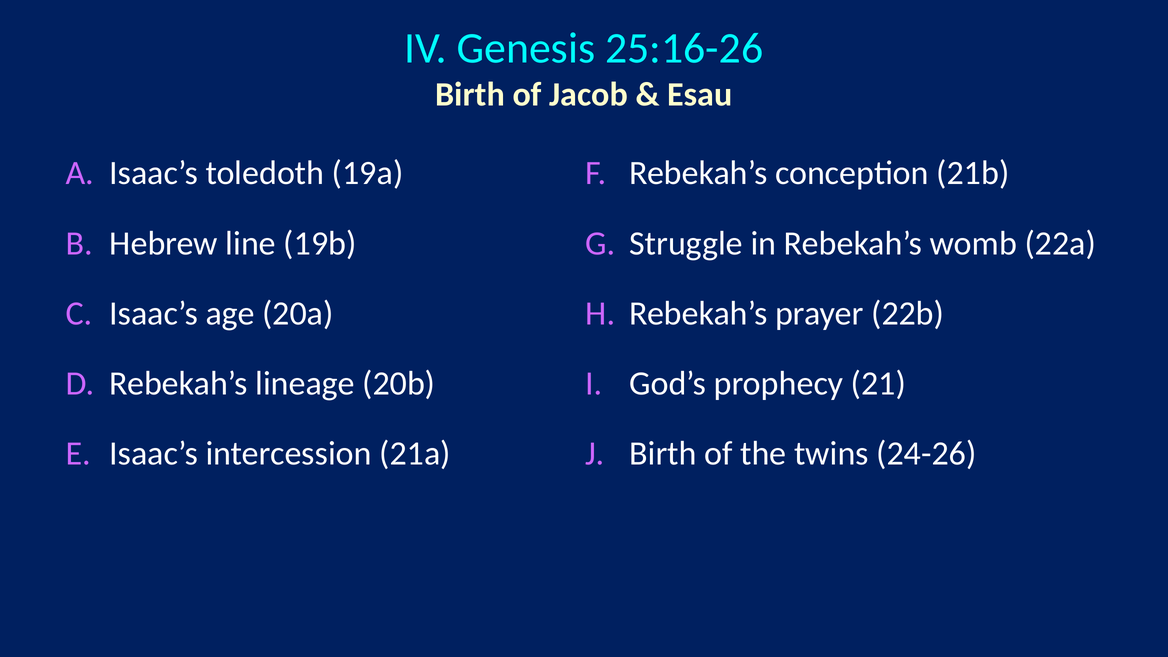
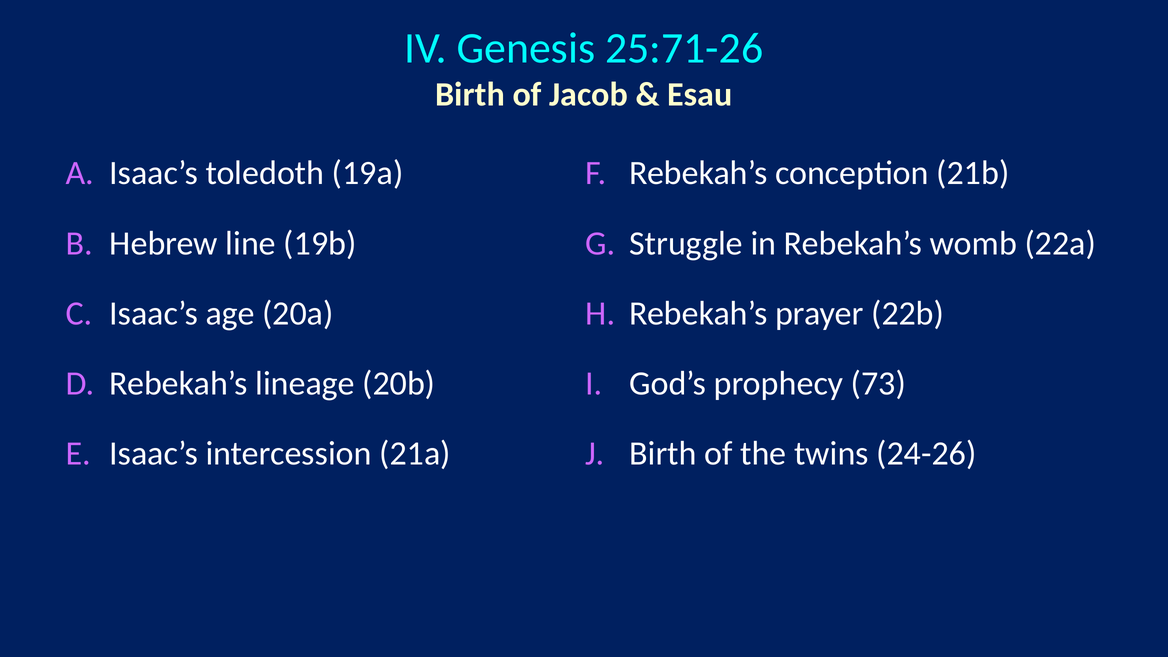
25:16-26: 25:16-26 -> 25:71-26
21: 21 -> 73
